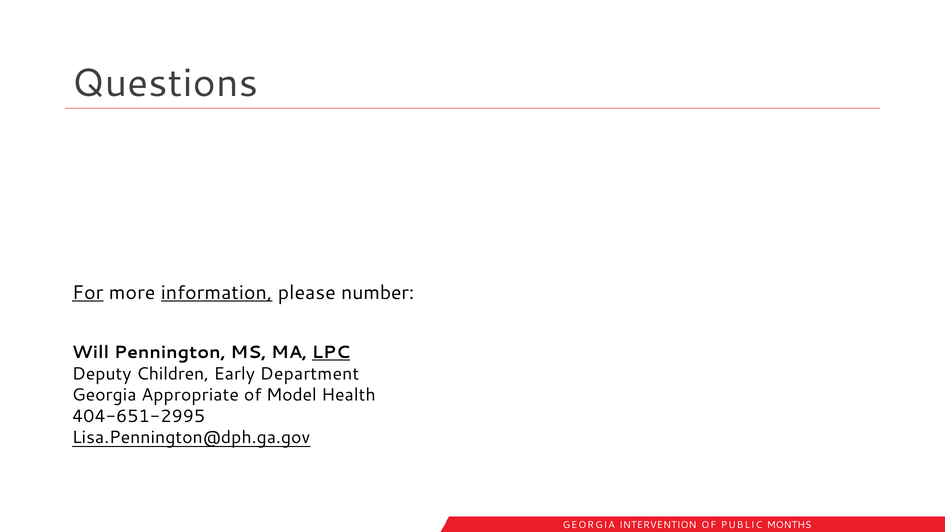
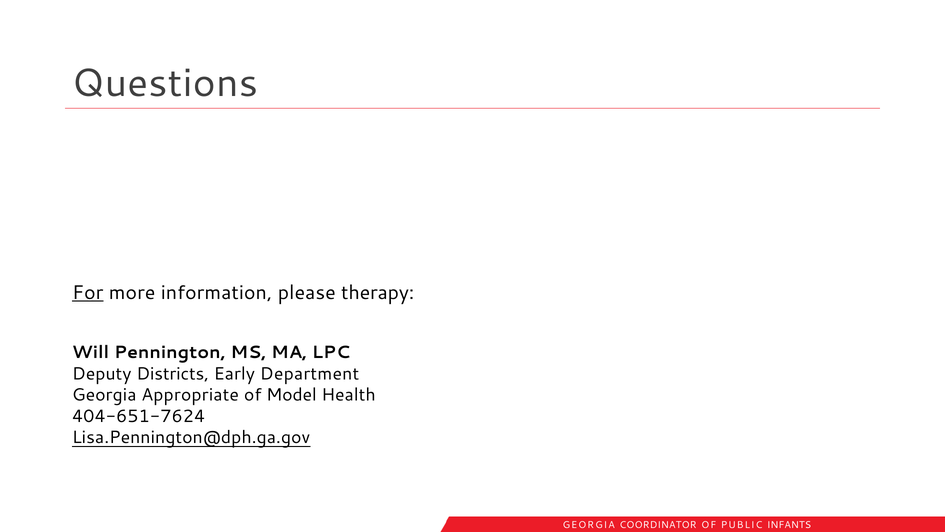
information underline: present -> none
number: number -> therapy
LPC underline: present -> none
Children: Children -> Districts
404-651-2995: 404-651-2995 -> 404-651-7624
INTERVENTION: INTERVENTION -> COORDINATOR
MONTHS: MONTHS -> INFANTS
